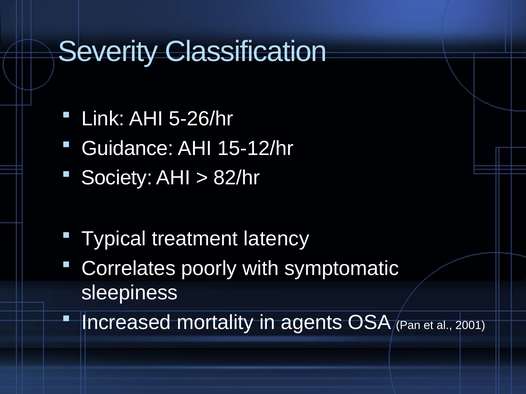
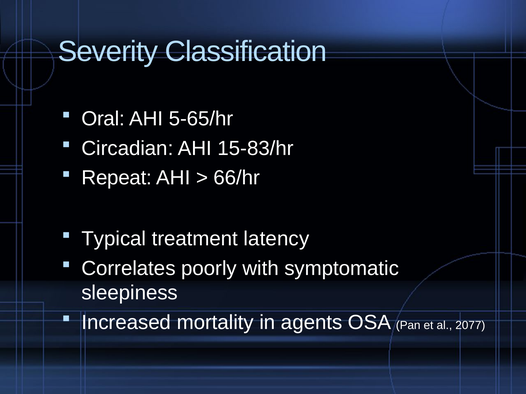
Link: Link -> Oral
5-26/hr: 5-26/hr -> 5-65/hr
Guidance: Guidance -> Circadian
15-12/hr: 15-12/hr -> 15-83/hr
Society: Society -> Repeat
82/hr: 82/hr -> 66/hr
2001: 2001 -> 2077
